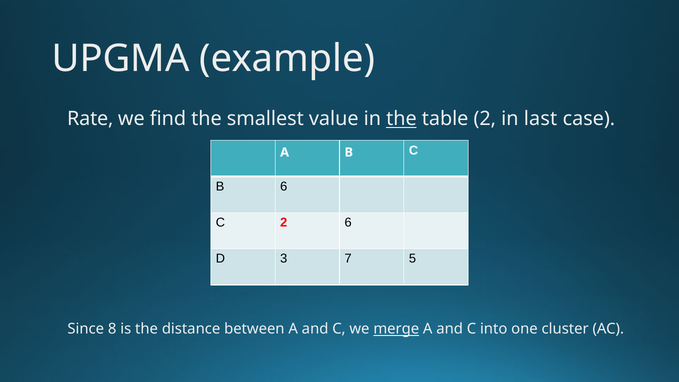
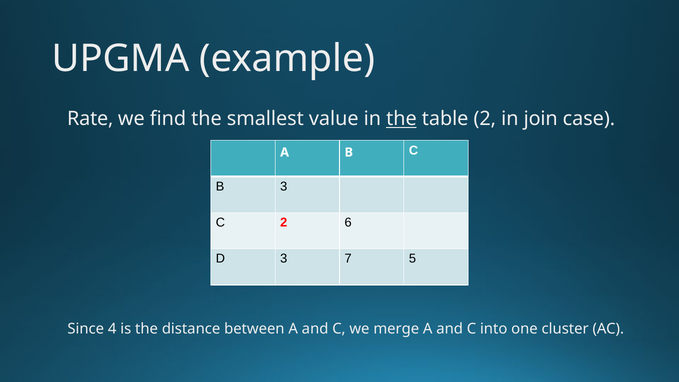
last: last -> join
B 6: 6 -> 3
8: 8 -> 4
merge underline: present -> none
